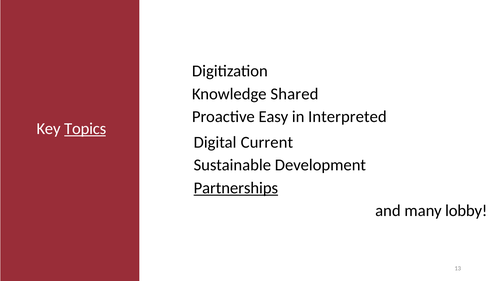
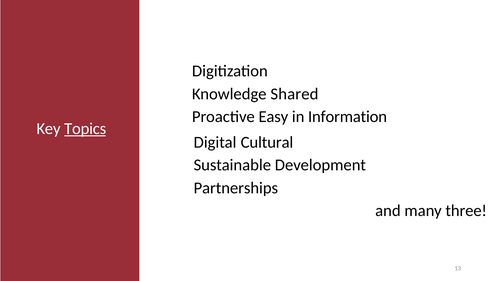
Interpreted: Interpreted -> Information
Current: Current -> Cultural
Partnerships underline: present -> none
lobby: lobby -> three
